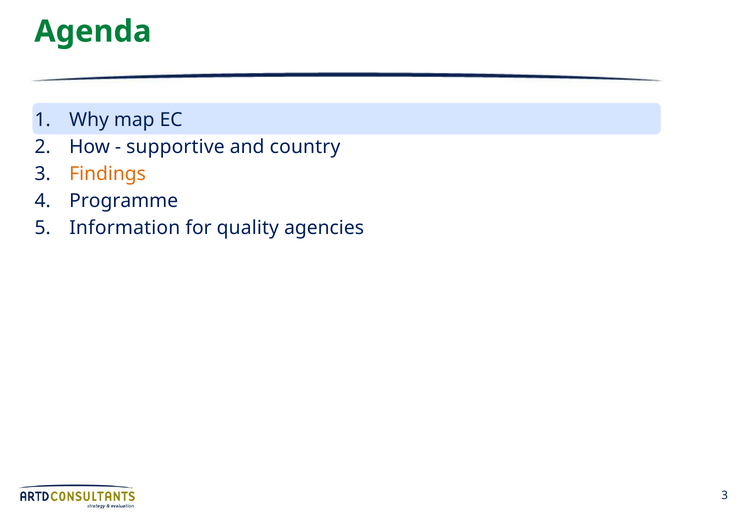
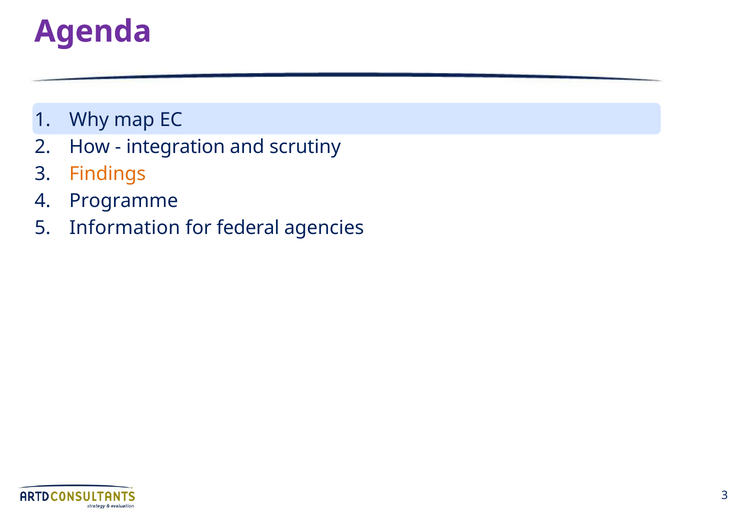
Agenda colour: green -> purple
supportive: supportive -> integration
country: country -> scrutiny
quality: quality -> federal
